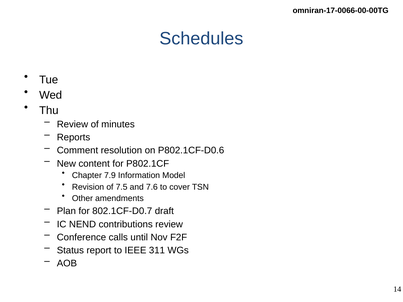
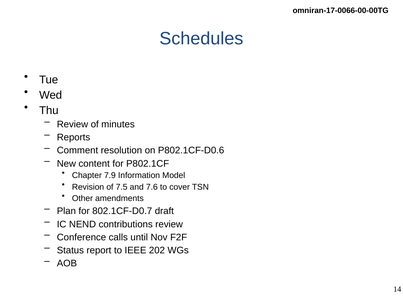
311: 311 -> 202
